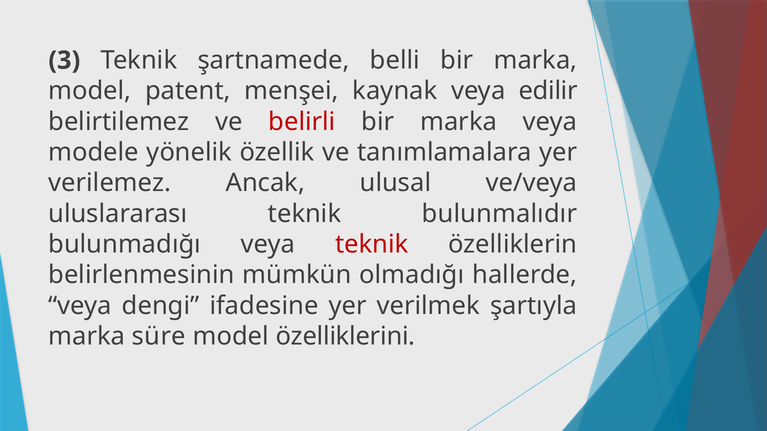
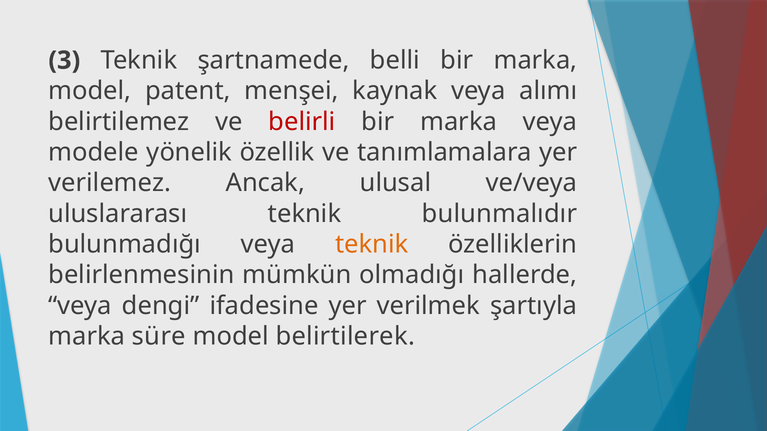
edilir: edilir -> alımı
teknik at (372, 245) colour: red -> orange
özelliklerini: özelliklerini -> belirtilerek
